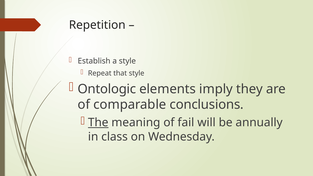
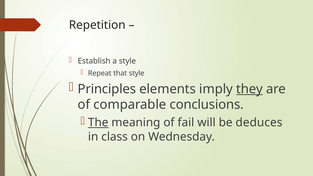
Ontologic: Ontologic -> Principles
they underline: none -> present
annually: annually -> deduces
